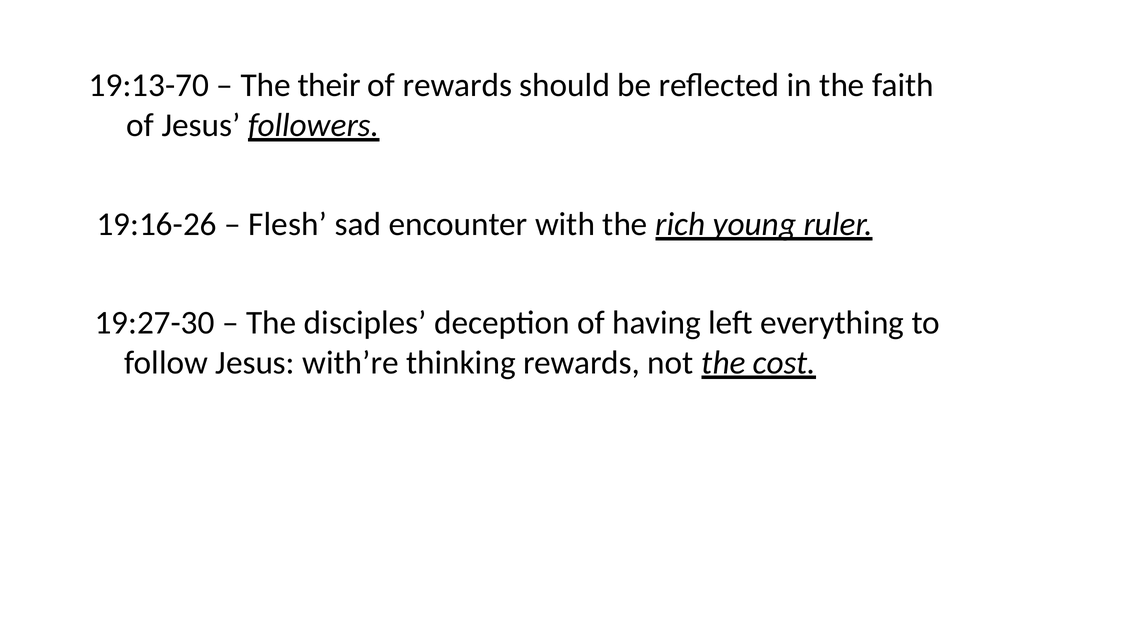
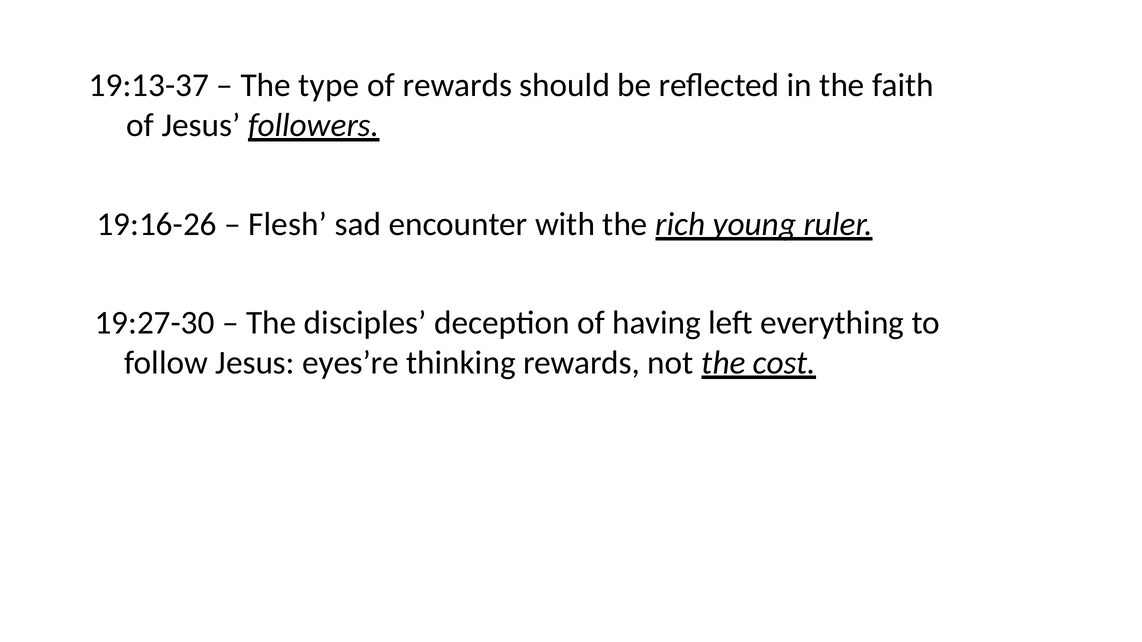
19:13-70: 19:13-70 -> 19:13-37
their: their -> type
with’re: with’re -> eyes’re
